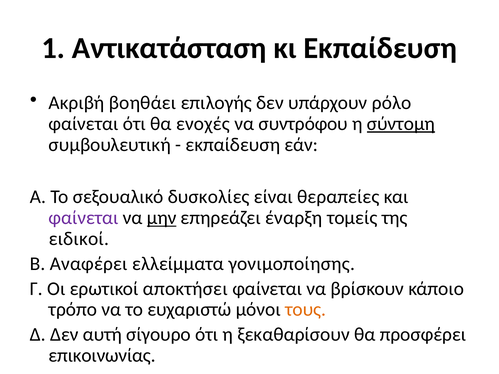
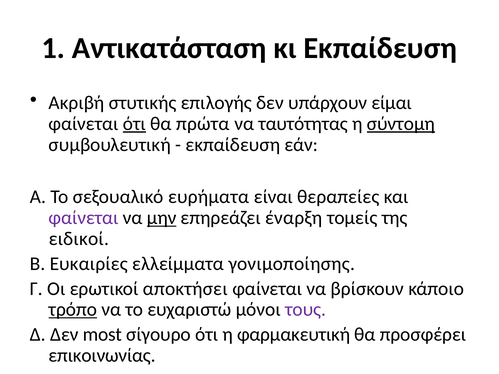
βοηθάει: βοηθάει -> στυτικής
ρόλο: ρόλο -> είµαι
ότι at (134, 124) underline: none -> present
ενοχές: ενοχές -> πρώτα
συντρόφου: συντρόφου -> ταυτότητας
δυσκολίες: δυσκολίες -> ευρήματα
Αναφέρει: Αναφέρει -> Ευκαιρίες
τρόπο underline: none -> present
τους colour: orange -> purple
αυτή: αυτή -> most
ξεκαθαρίσουν: ξεκαθαρίσουν -> φαρμακευτική
